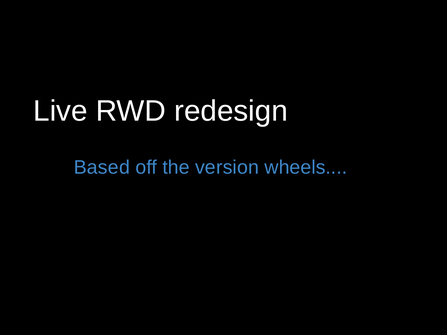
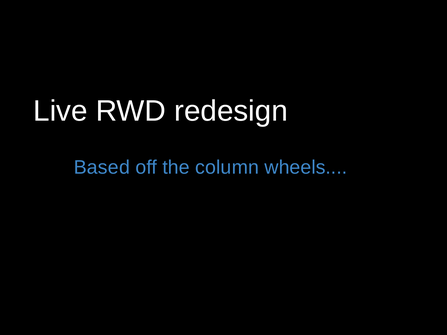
version: version -> column
